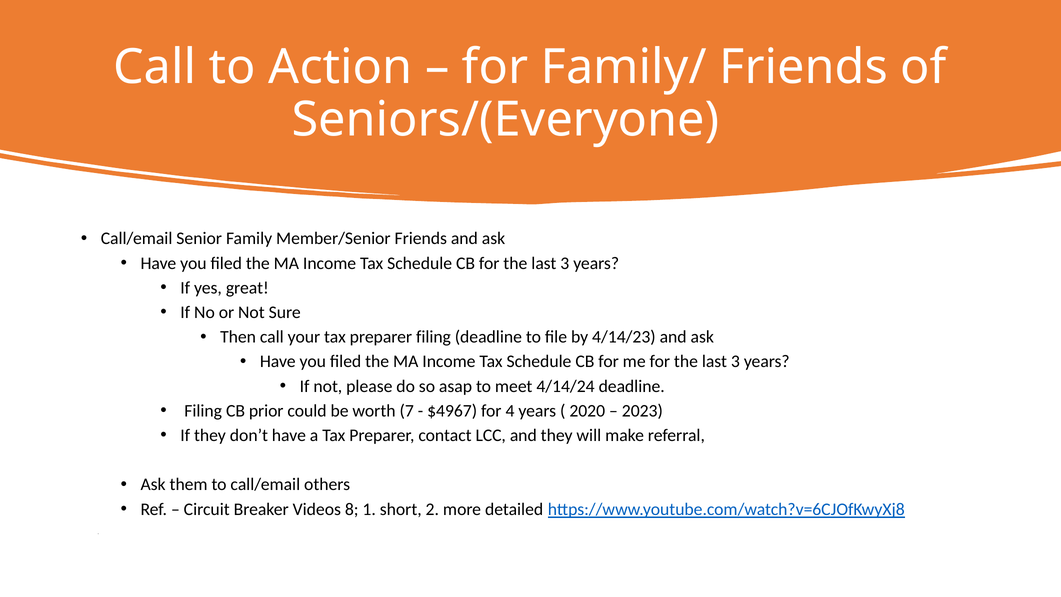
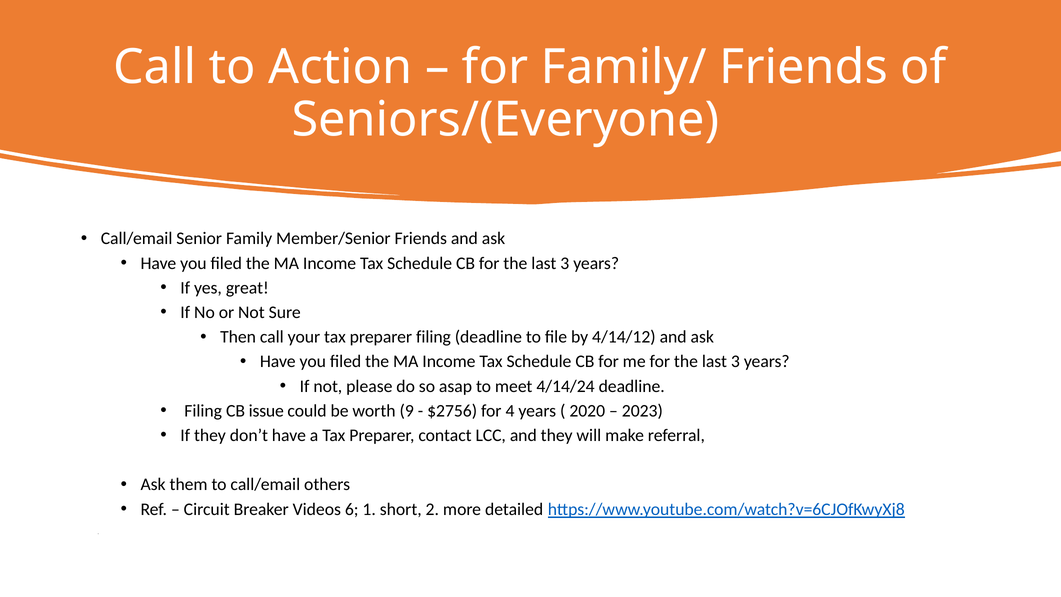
4/14/23: 4/14/23 -> 4/14/12
prior: prior -> issue
7: 7 -> 9
$4967: $4967 -> $2756
8: 8 -> 6
